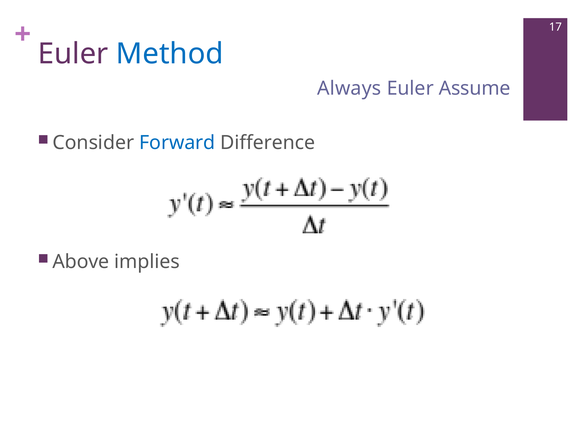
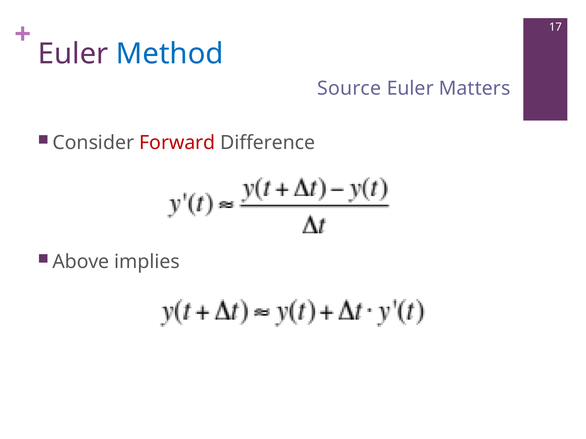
Always: Always -> Source
Assume: Assume -> Matters
Forward colour: blue -> red
